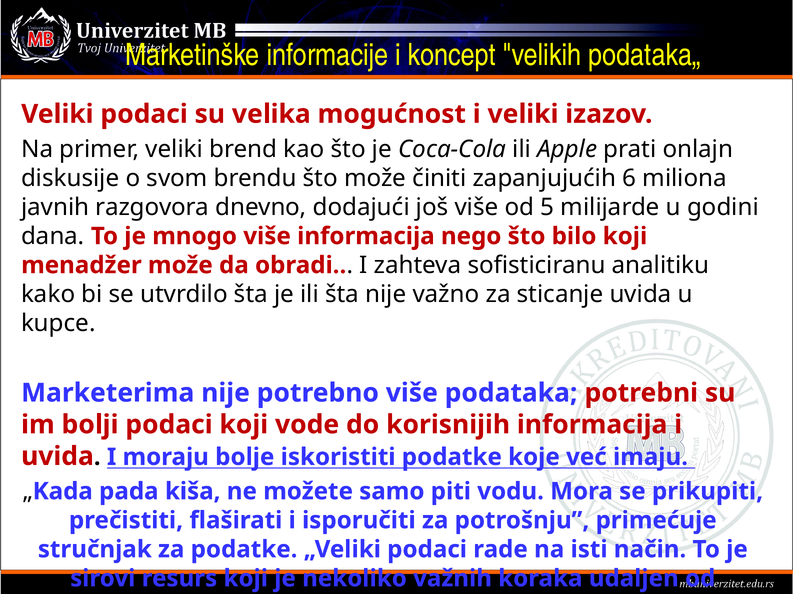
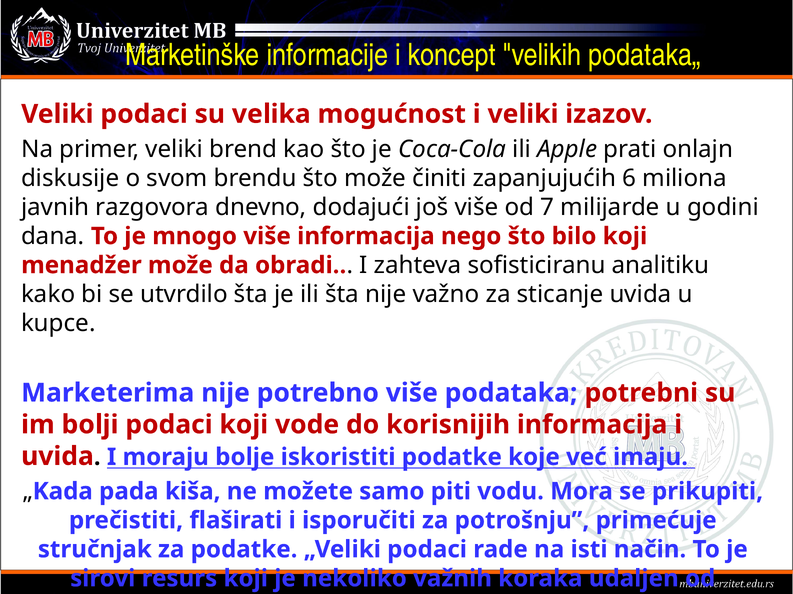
5: 5 -> 7
